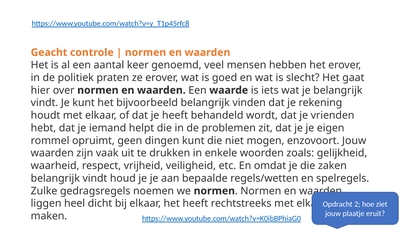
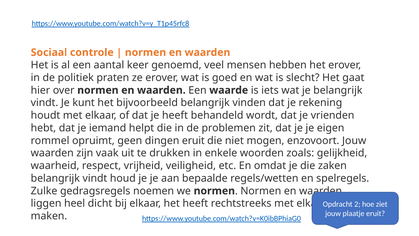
Geacht: Geacht -> Sociaal
dingen kunt: kunt -> eruit
